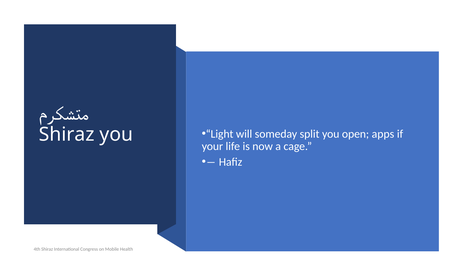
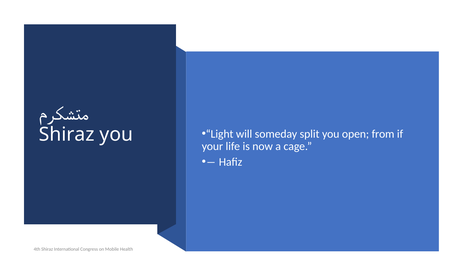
apps: apps -> from
